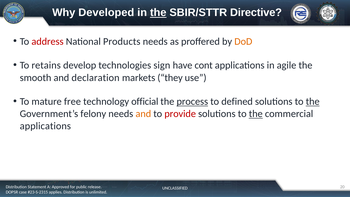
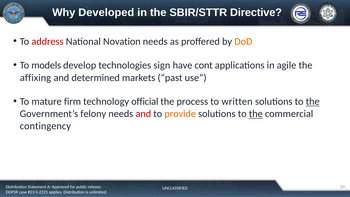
the at (158, 13) underline: present -> none
Products: Products -> Novation
retains: retains -> models
smooth: smooth -> affixing
declaration: declaration -> determined
they: they -> past
free: free -> firm
process underline: present -> none
defined: defined -> written
and at (143, 114) colour: orange -> red
provide colour: red -> orange
applications at (45, 126): applications -> contingency
